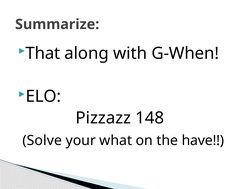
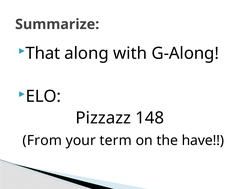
G-When: G-When -> G-Along
Solve: Solve -> From
what: what -> term
